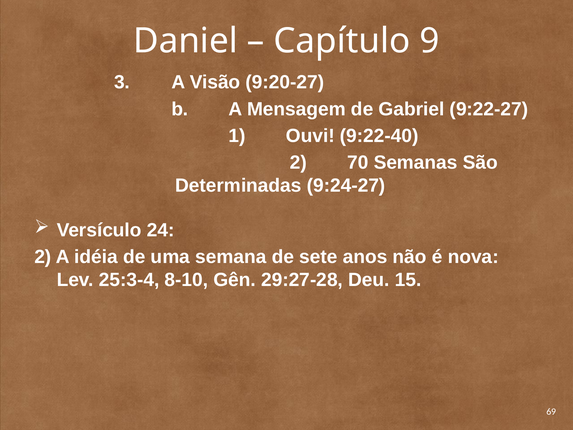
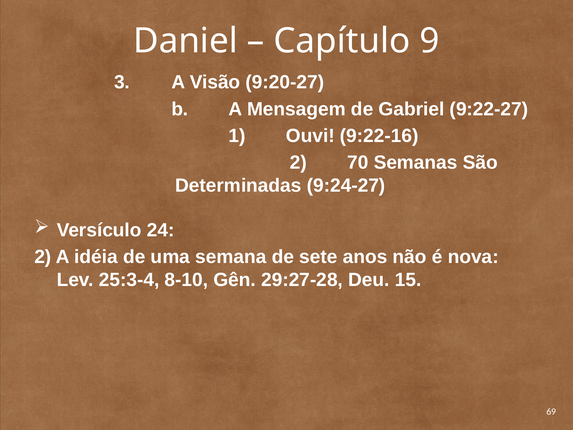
9:22-40: 9:22-40 -> 9:22-16
